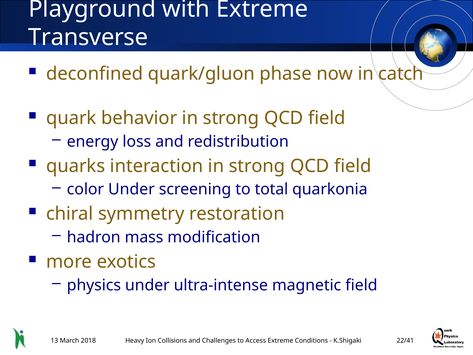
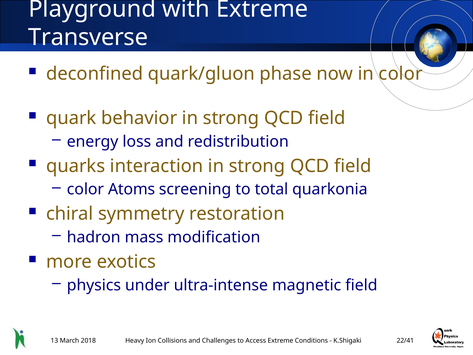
in catch: catch -> color
color Under: Under -> Atoms
